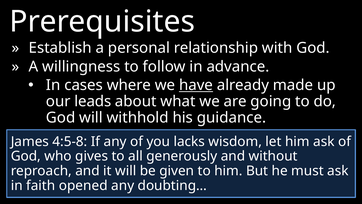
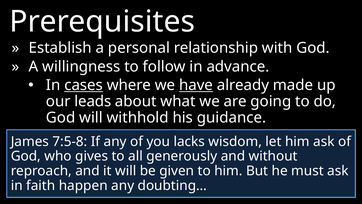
cases underline: none -> present
4:5-8: 4:5-8 -> 7:5-8
opened: opened -> happen
